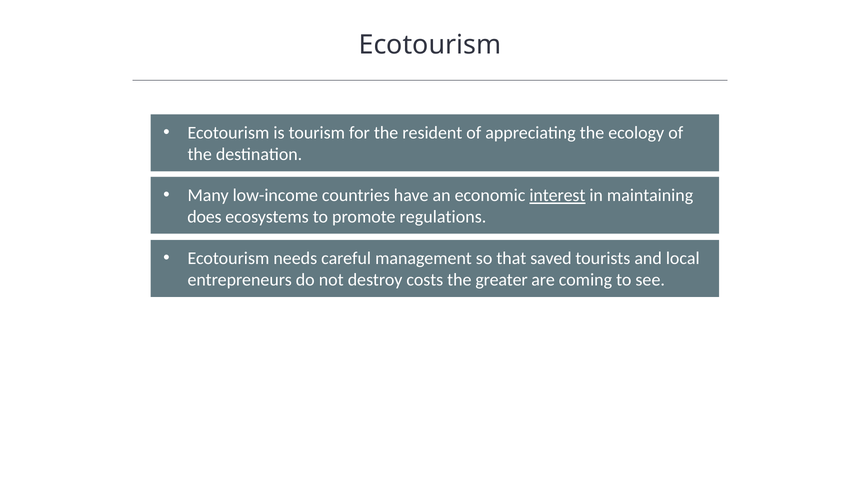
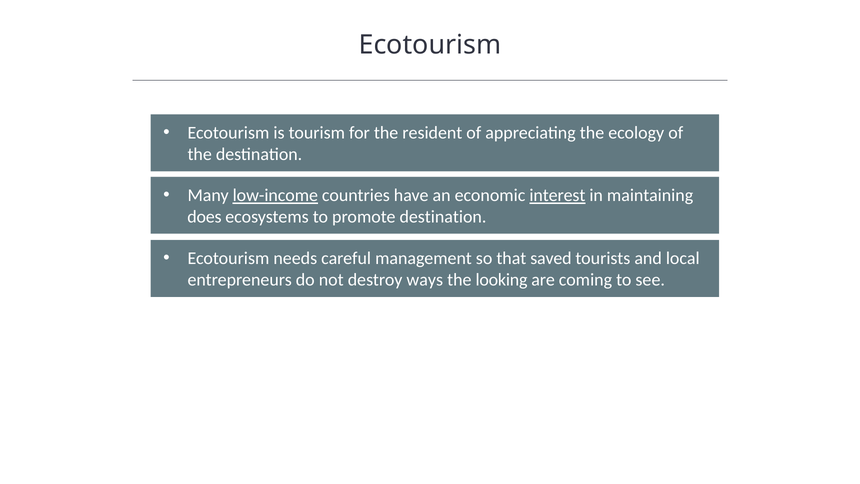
low-income underline: none -> present
promote regulations: regulations -> destination
costs: costs -> ways
greater: greater -> looking
